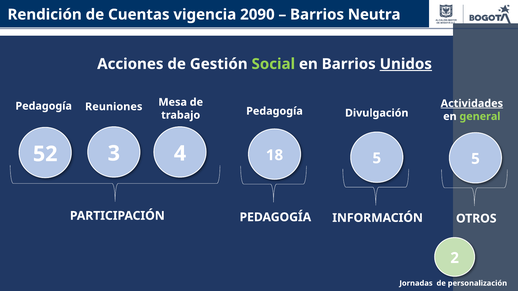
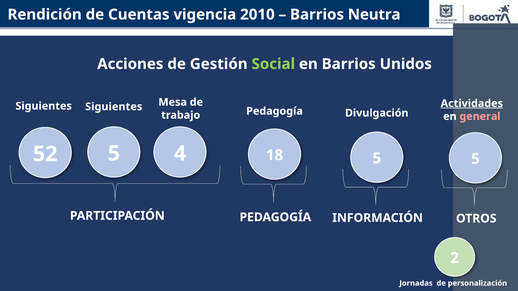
2090: 2090 -> 2010
Unidos underline: present -> none
Pedagogía at (44, 106): Pedagogía -> Siguientes
Reuniones at (114, 107): Reuniones -> Siguientes
general colour: light green -> pink
52 3: 3 -> 5
